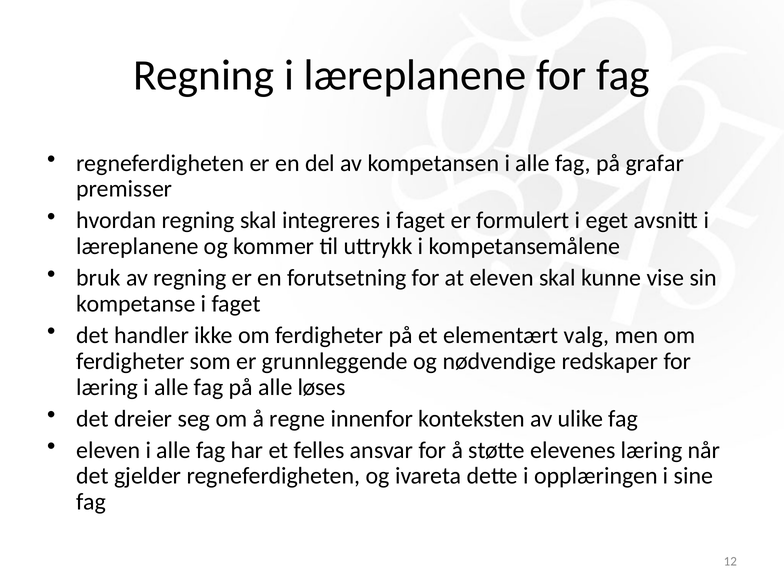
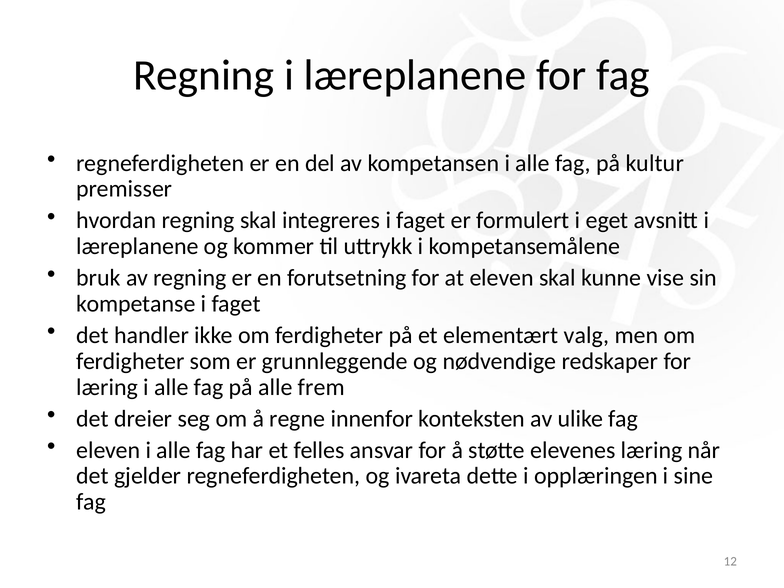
grafar: grafar -> kultur
løses: løses -> frem
